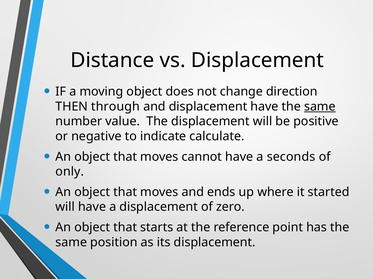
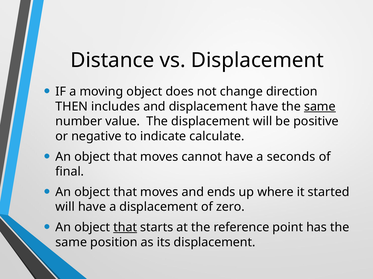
through: through -> includes
only: only -> final
that at (125, 228) underline: none -> present
